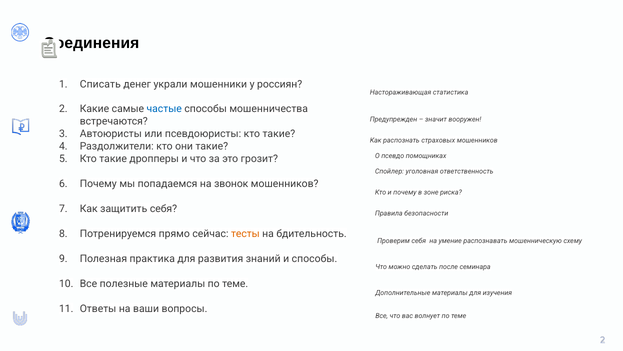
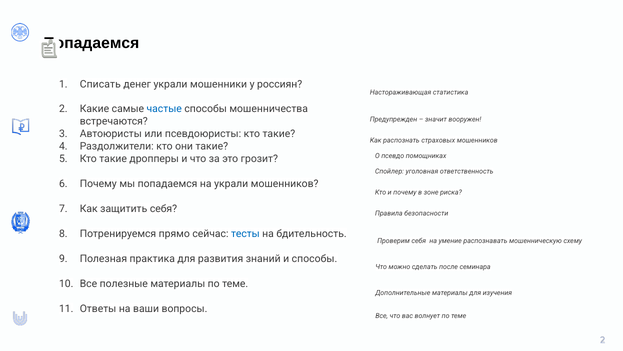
Соединения at (91, 43): Соединения -> Попадаемся
на звонок: звонок -> украли
тесты colour: orange -> blue
